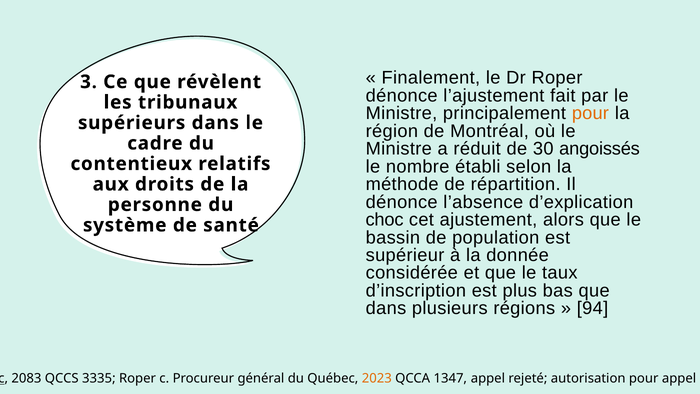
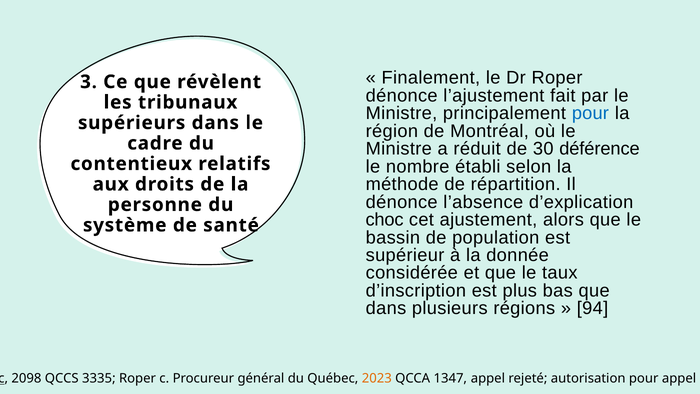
pour at (590, 113) colour: orange -> blue
angoissés: angoissés -> déférence
2083: 2083 -> 2098
